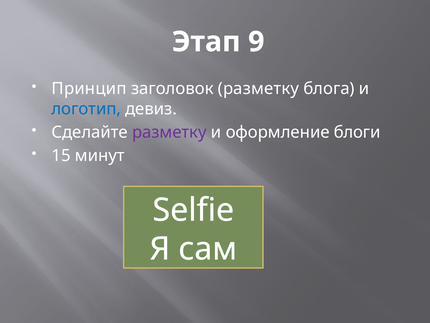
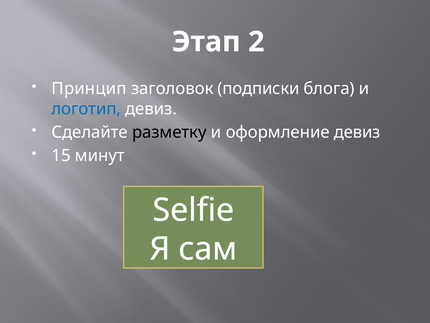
9: 9 -> 2
заголовок разметку: разметку -> подписки
разметку at (169, 132) colour: purple -> black
оформление блоги: блоги -> девиз
